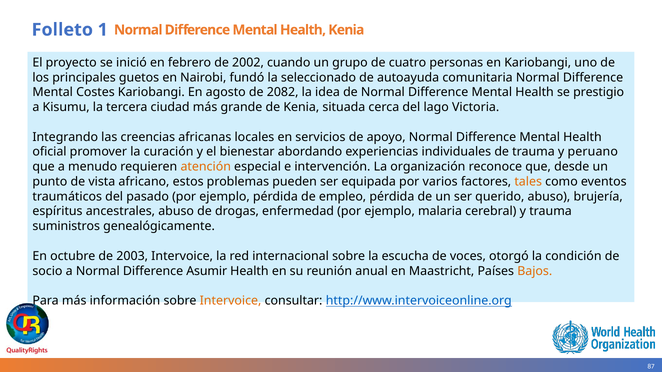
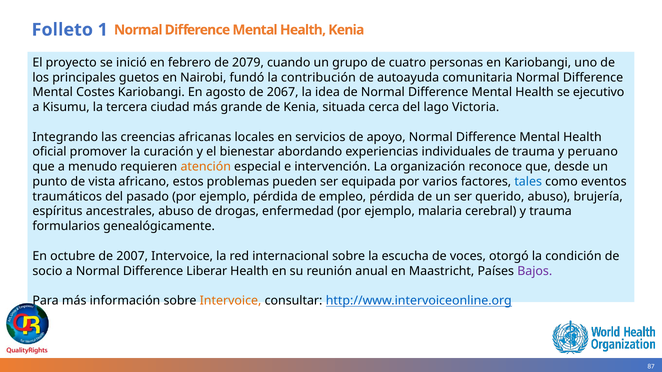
2002: 2002 -> 2079
seleccionado: seleccionado -> contribución
2082: 2082 -> 2067
prestigio: prestigio -> ejecutivo
tales colour: orange -> blue
suministros: suministros -> formularios
2003: 2003 -> 2007
Asumir: Asumir -> Liberar
Bajos colour: orange -> purple
